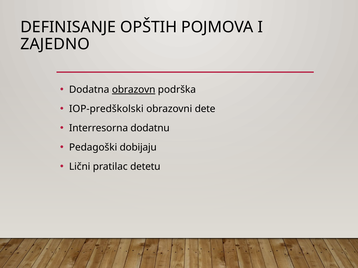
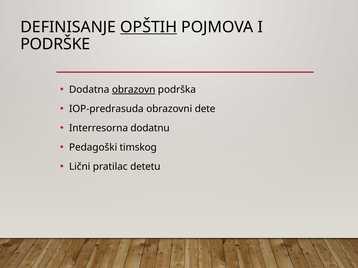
OPŠTIH underline: none -> present
ZAJEDNO: ZAJEDNO -> PODRŠKE
IOP-predškolski: IOP-predškolski -> IOP-predrasuda
dobijaju: dobijaju -> timskog
